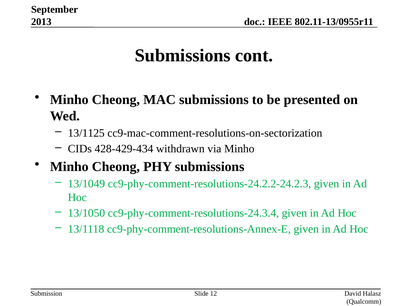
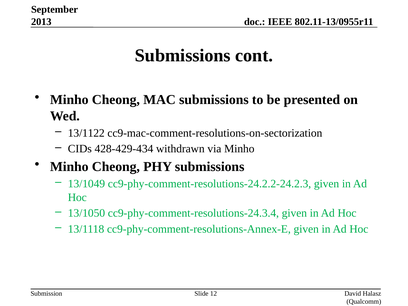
13/1125: 13/1125 -> 13/1122
